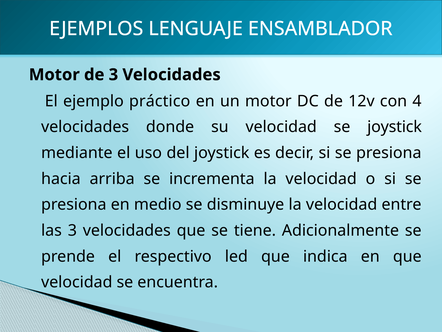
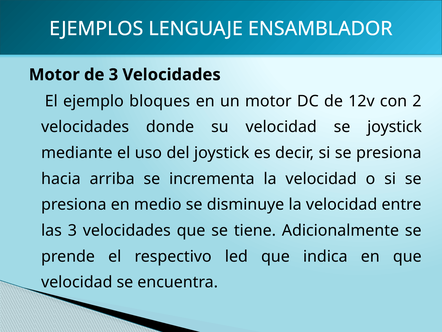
práctico: práctico -> bloques
4: 4 -> 2
